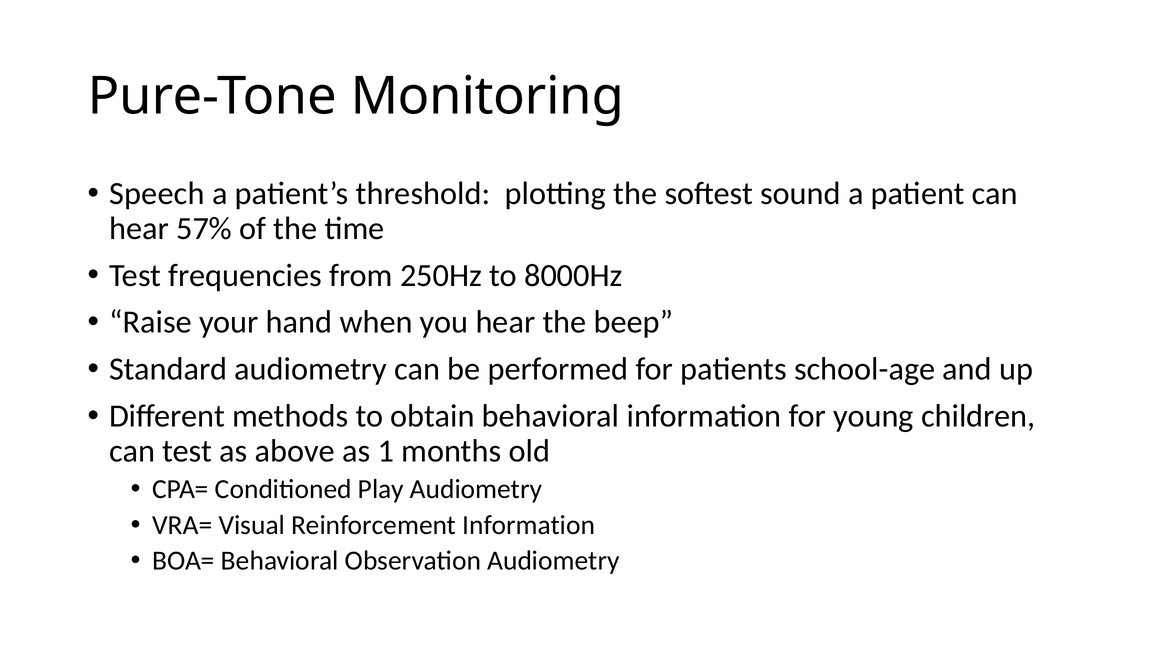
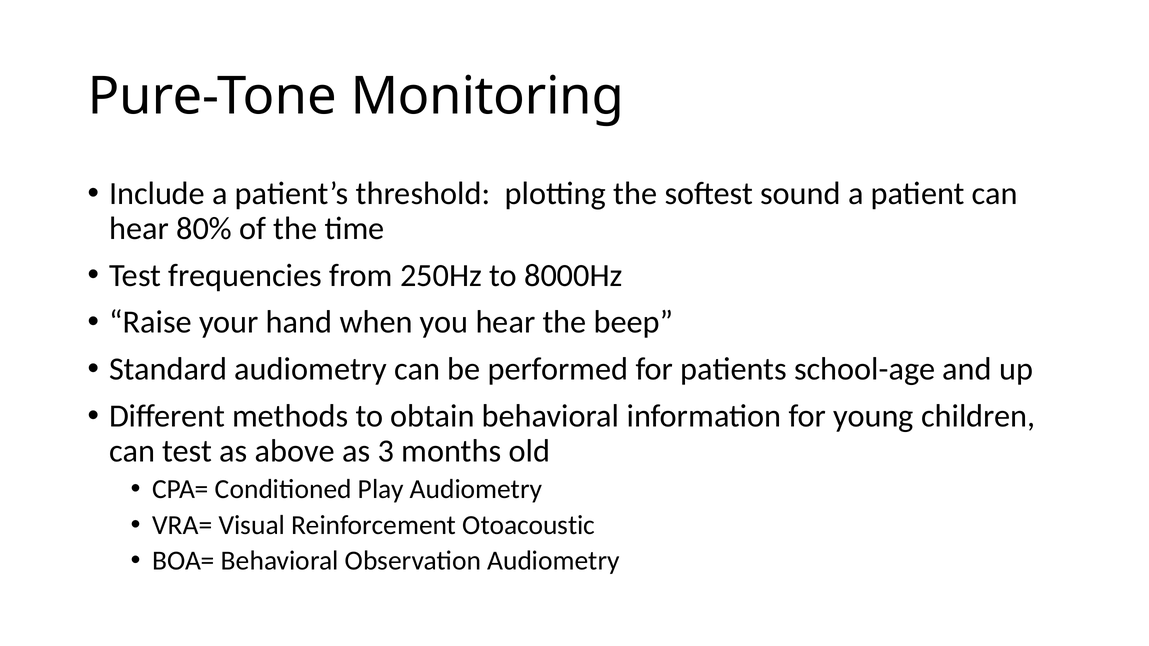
Speech: Speech -> Include
57%: 57% -> 80%
1: 1 -> 3
Reinforcement Information: Information -> Otoacoustic
